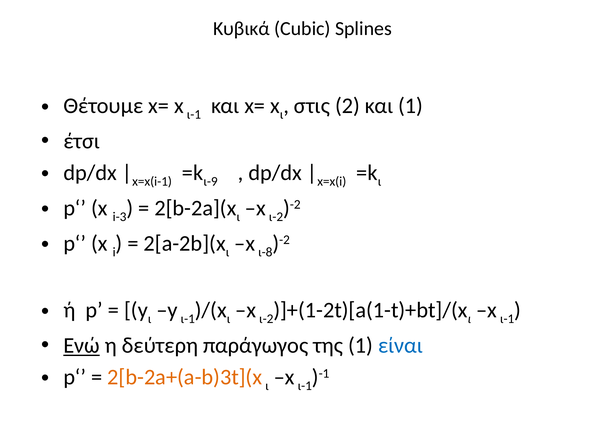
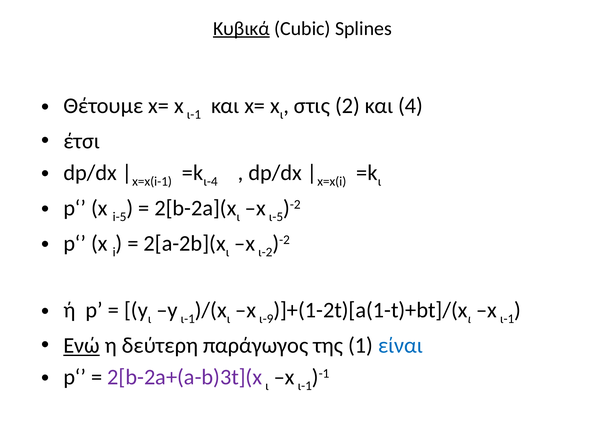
Κυβικά underline: none -> present
και 1: 1 -> 4
ι-9: ι-9 -> ι-4
i-3: i-3 -> i-5
ι-2 at (276, 217): ι-2 -> ι-5
ι-8: ι-8 -> ι-2
ι-2 at (266, 319): ι-2 -> ι-9
2[b-2a+(a-b)3t](x colour: orange -> purple
